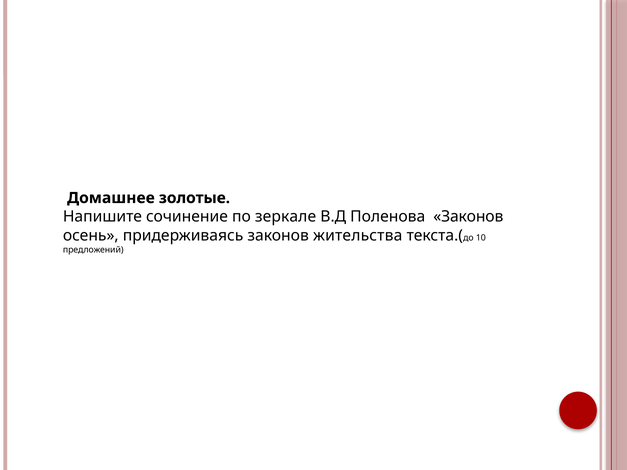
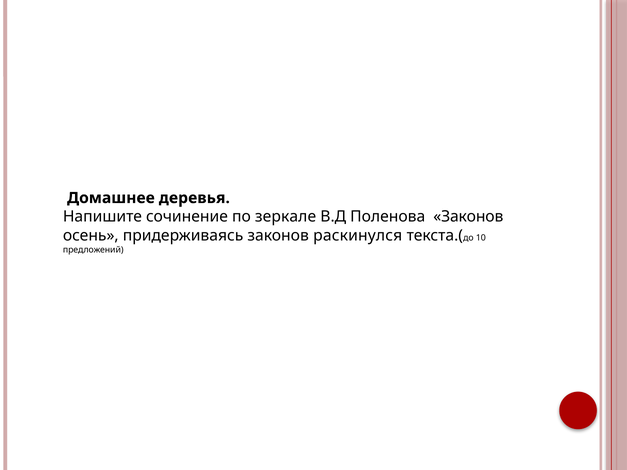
золотые: золотые -> деревья
жительства: жительства -> раскинулся
